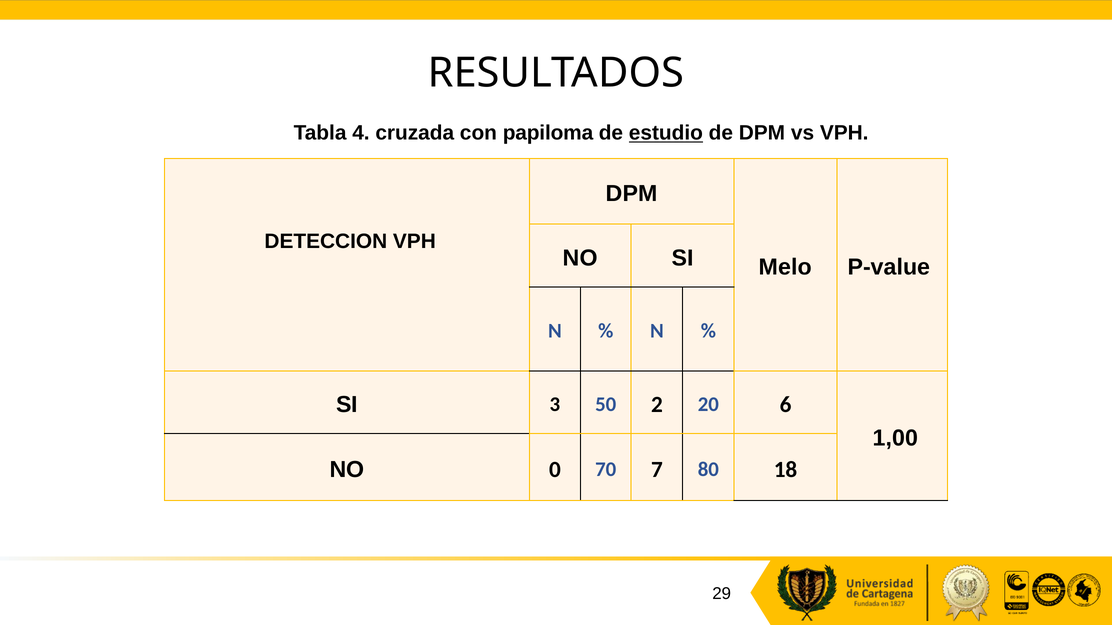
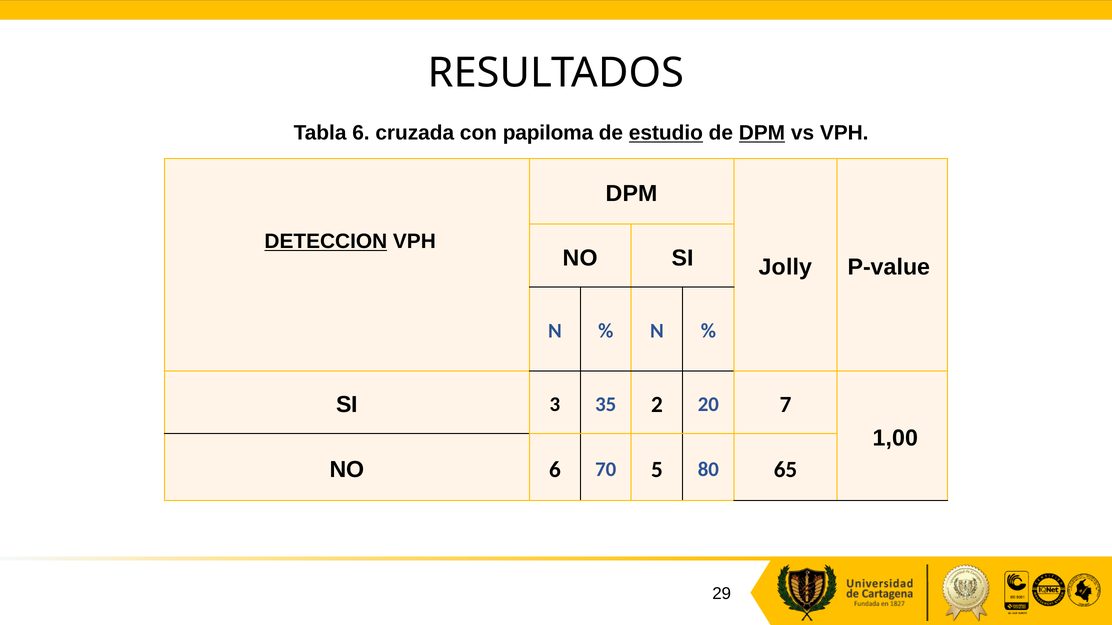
Tabla 4: 4 -> 6
DPM at (762, 133) underline: none -> present
DETECCION underline: none -> present
Melo: Melo -> Jolly
50: 50 -> 35
6: 6 -> 7
NO 0: 0 -> 6
7: 7 -> 5
18: 18 -> 65
